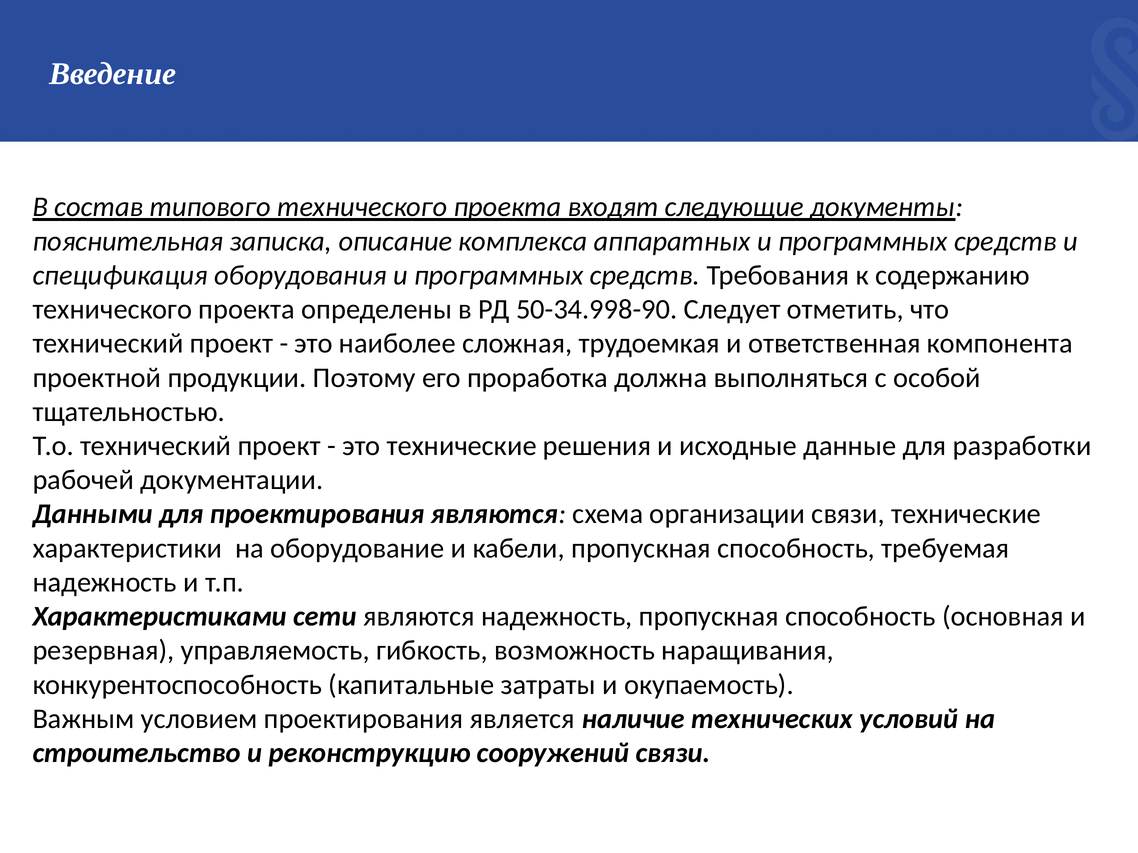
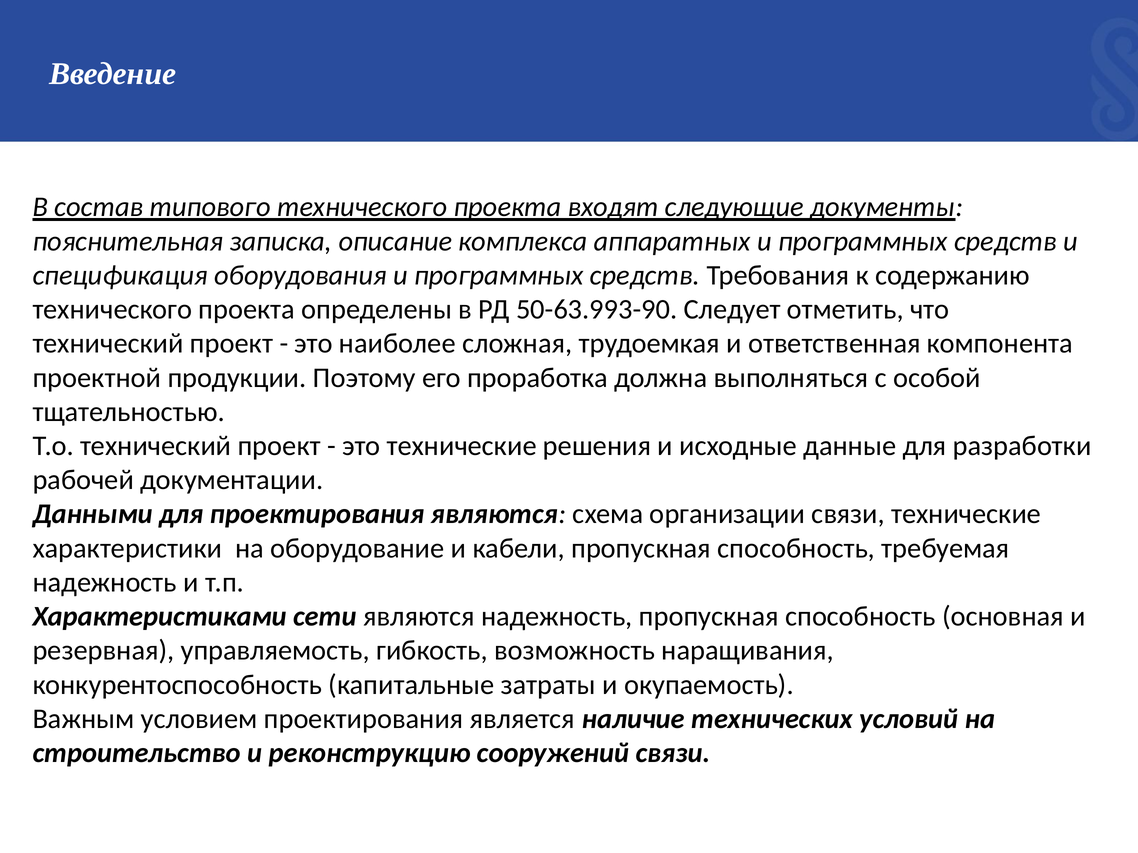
50-34.998-90: 50-34.998-90 -> 50-63.993-90
